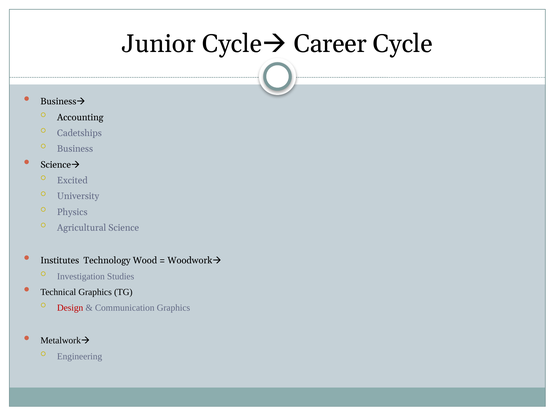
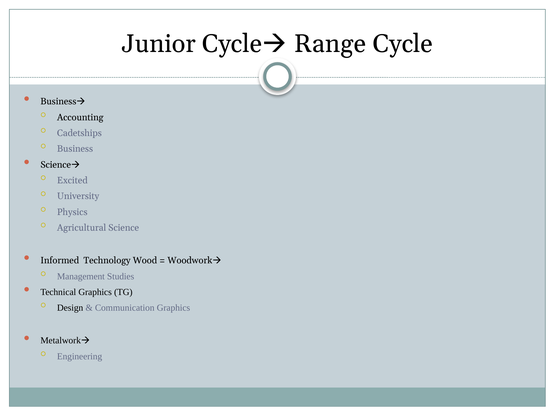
Career: Career -> Range
Institutes: Institutes -> Informed
Investigation: Investigation -> Management
Design colour: red -> black
